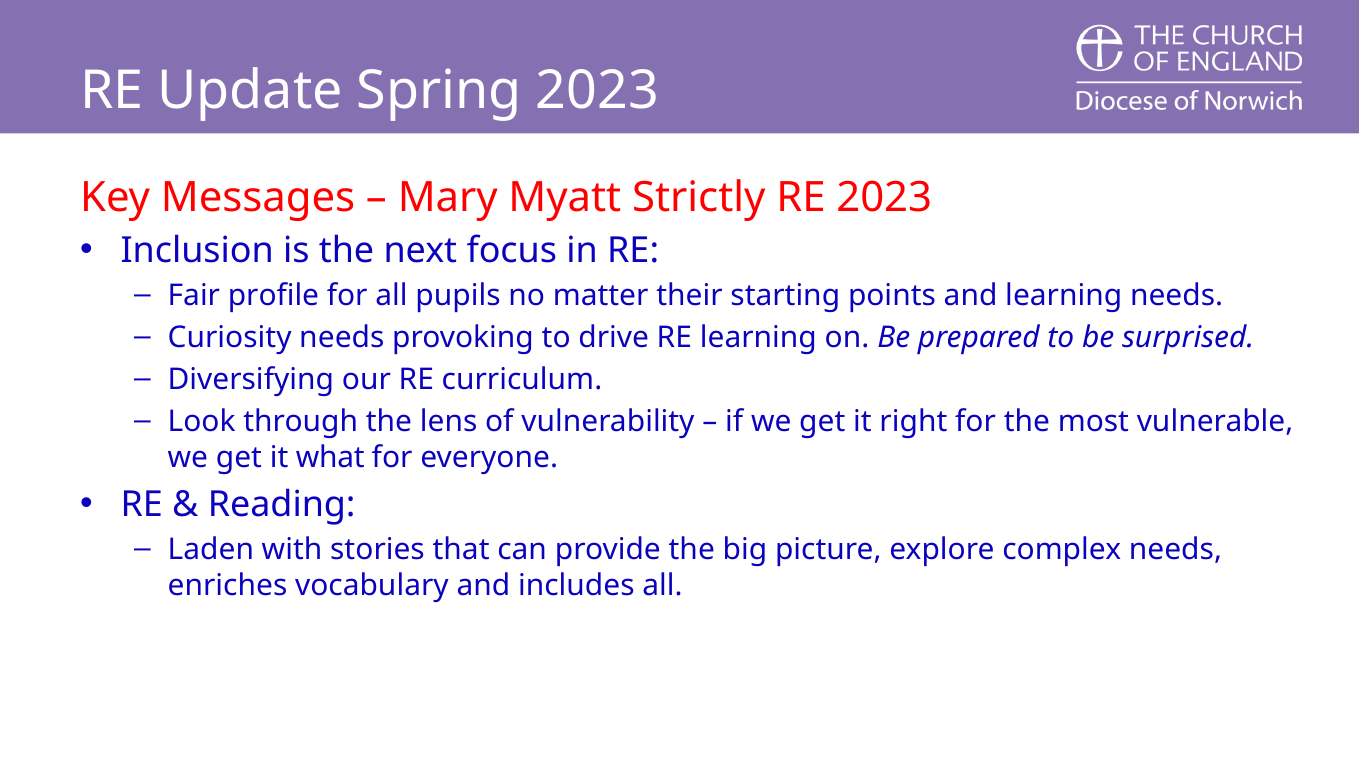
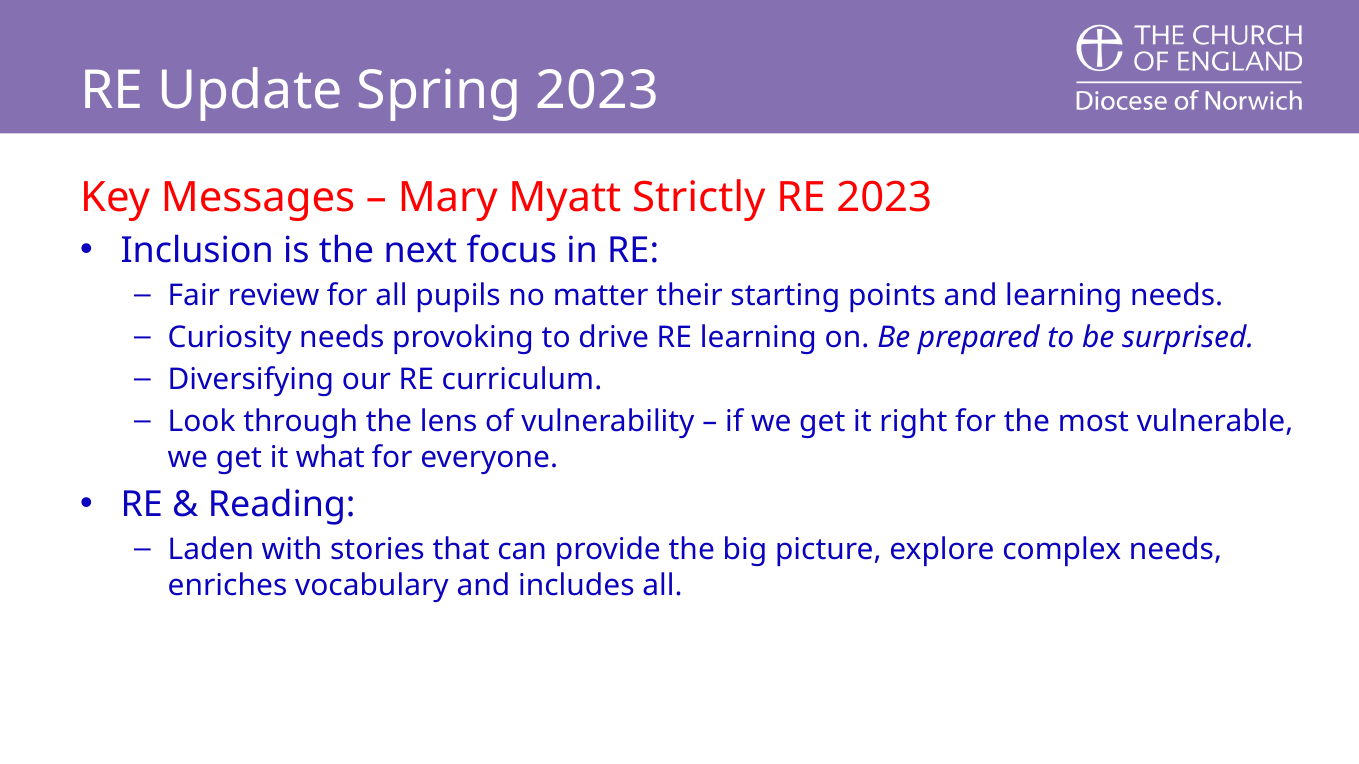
profile: profile -> review
